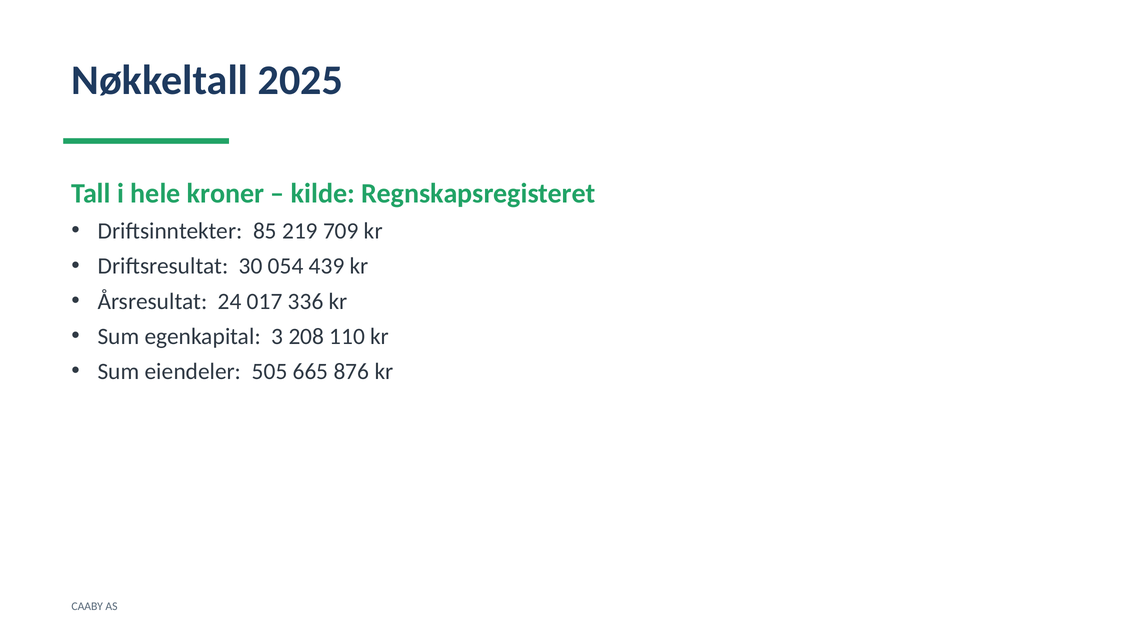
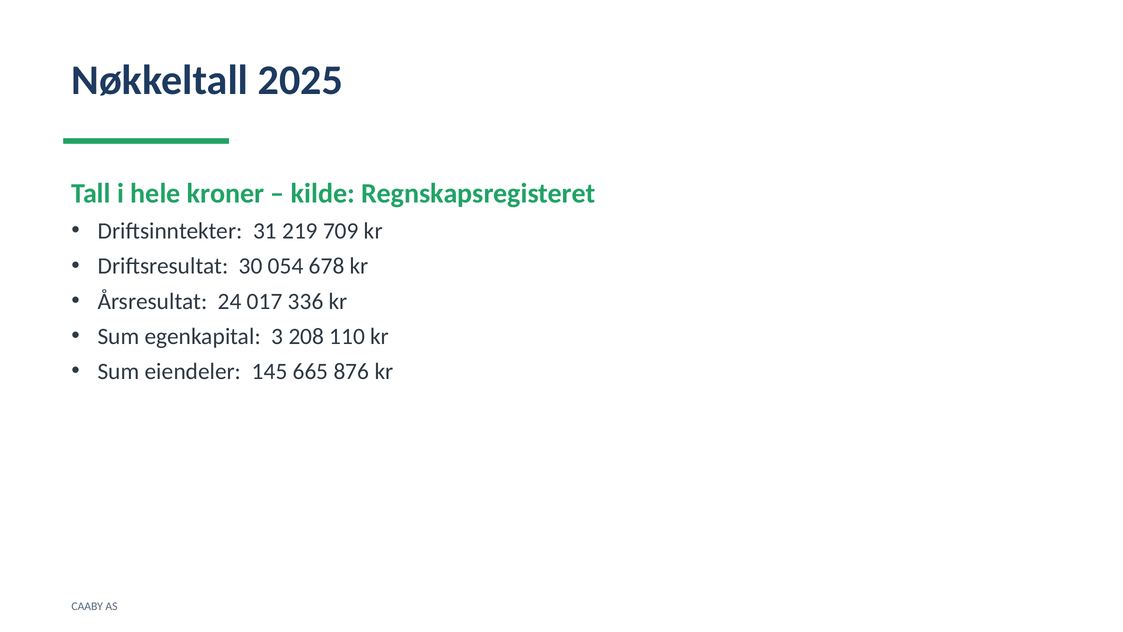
85: 85 -> 31
439: 439 -> 678
505: 505 -> 145
